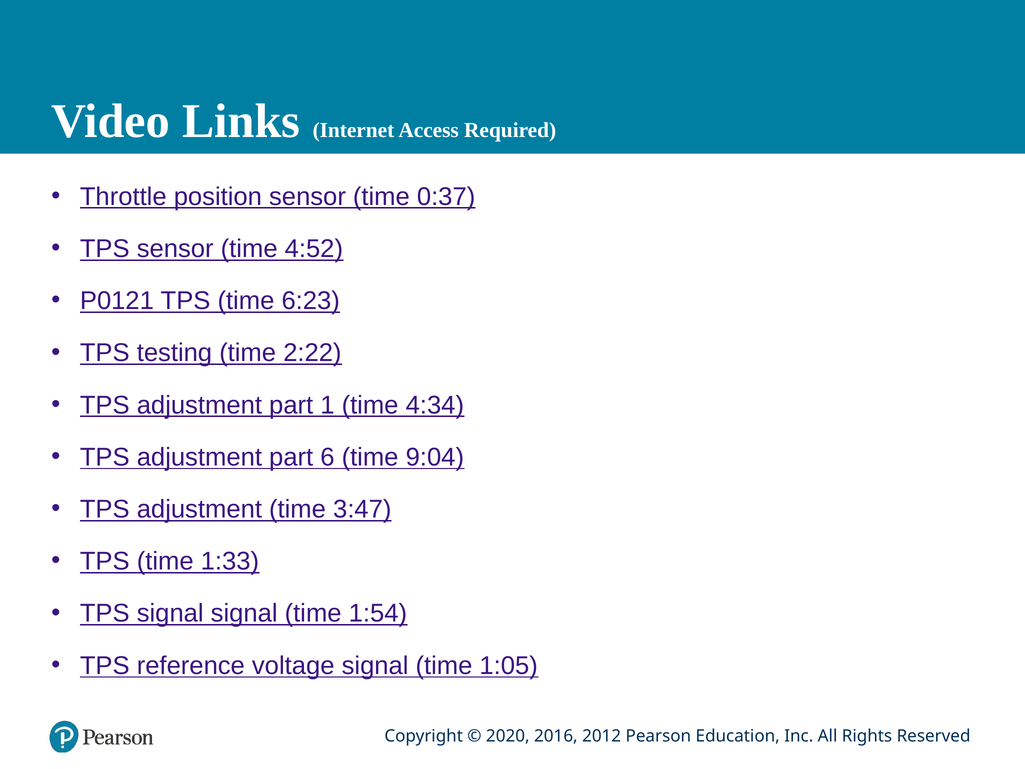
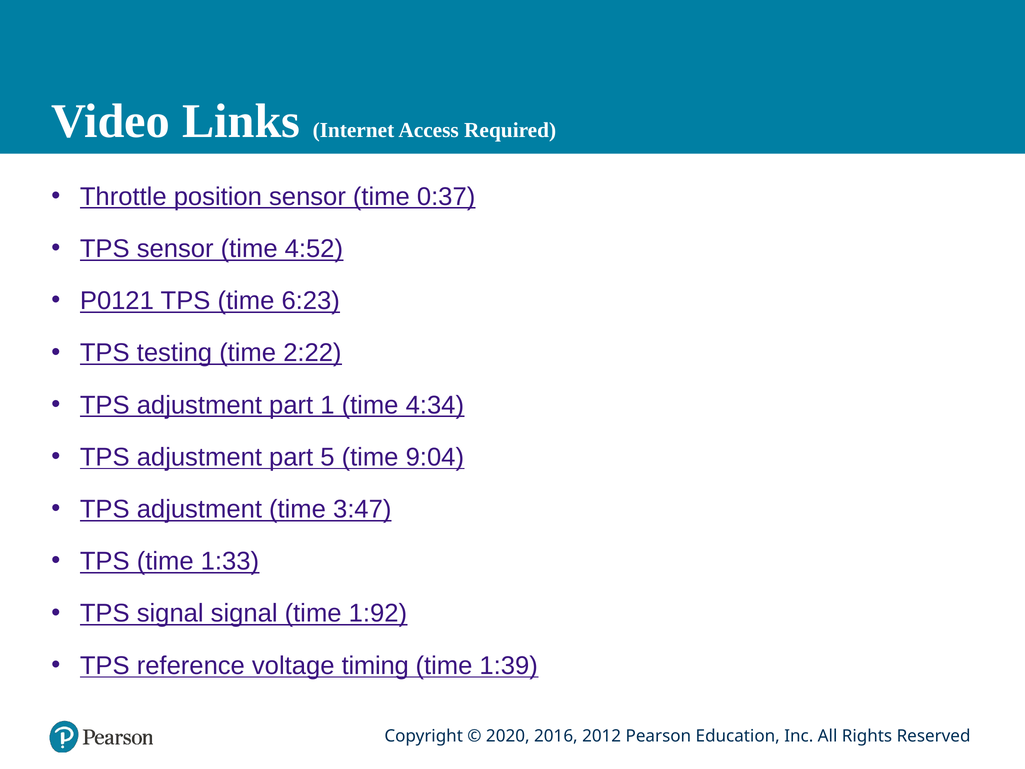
6: 6 -> 5
1:54: 1:54 -> 1:92
voltage signal: signal -> timing
1:05: 1:05 -> 1:39
